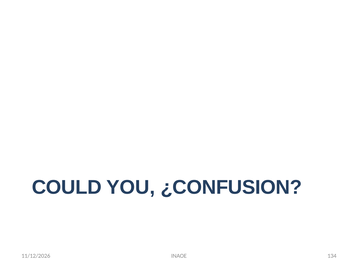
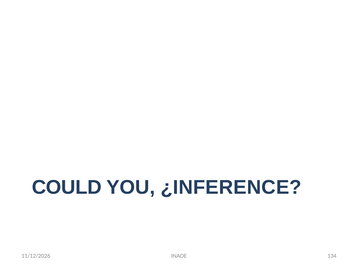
¿CONFUSION: ¿CONFUSION -> ¿INFERENCE
